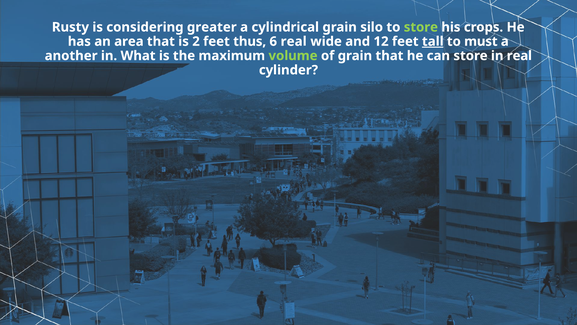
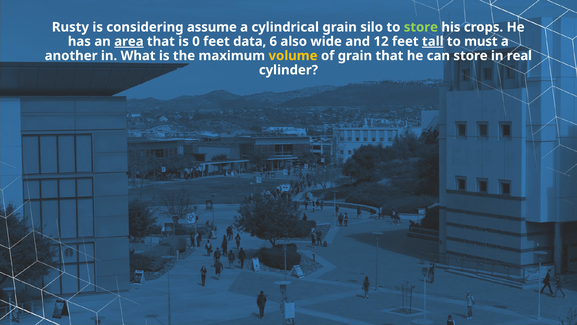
greater: greater -> assume
area underline: none -> present
2: 2 -> 0
thus: thus -> data
6 real: real -> also
volume colour: light green -> yellow
